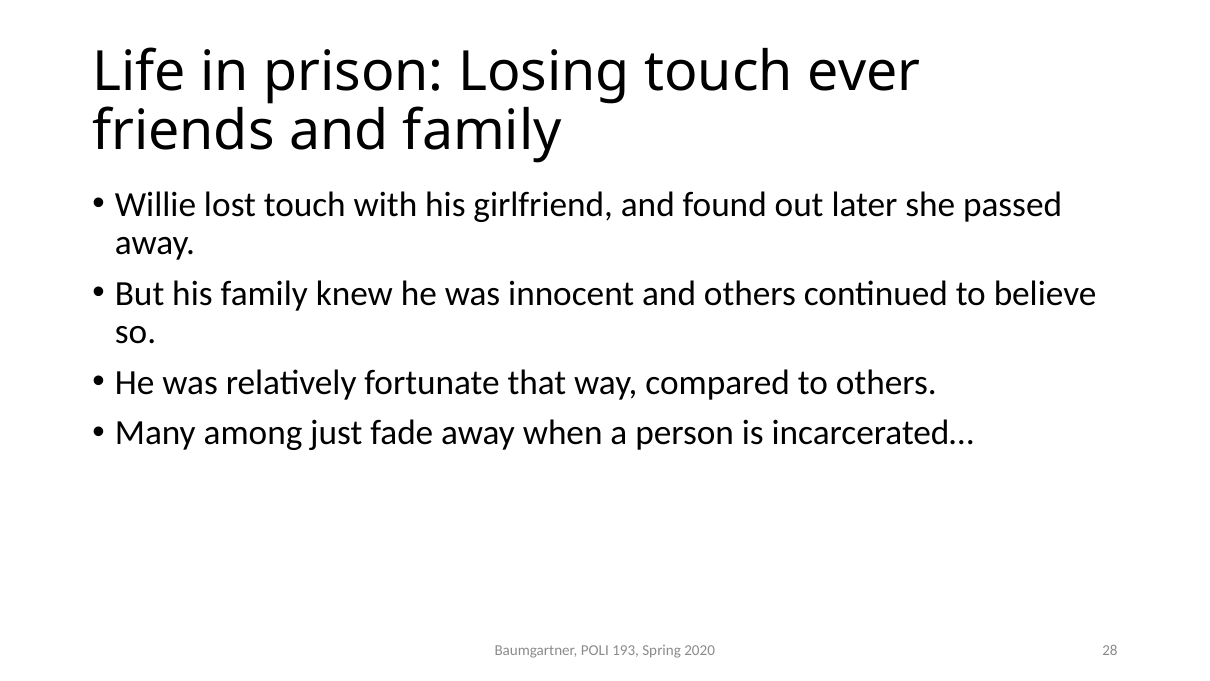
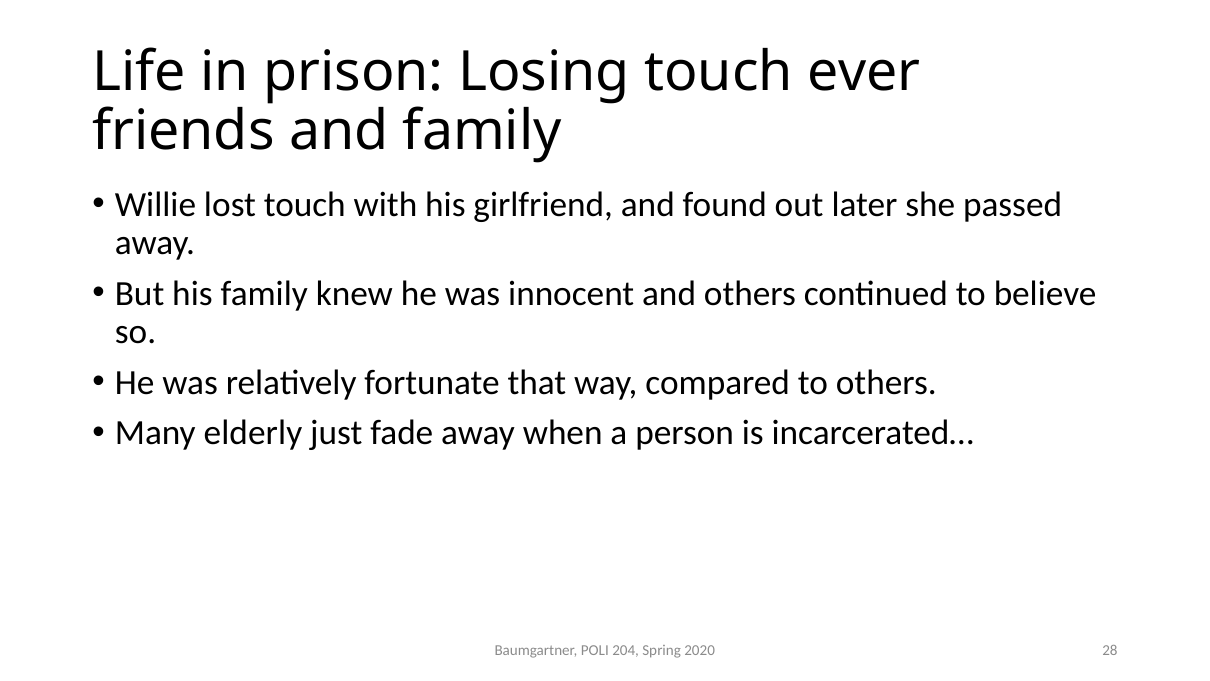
among: among -> elderly
193: 193 -> 204
